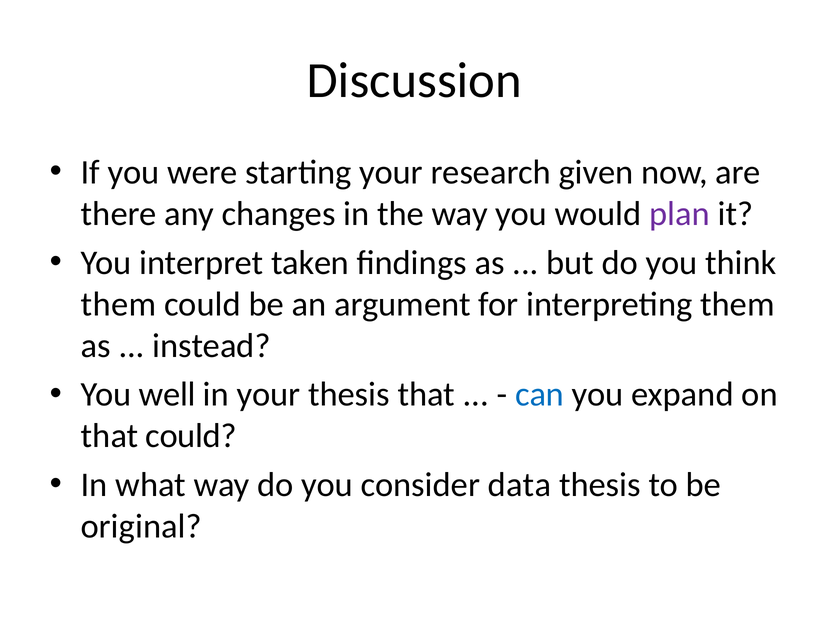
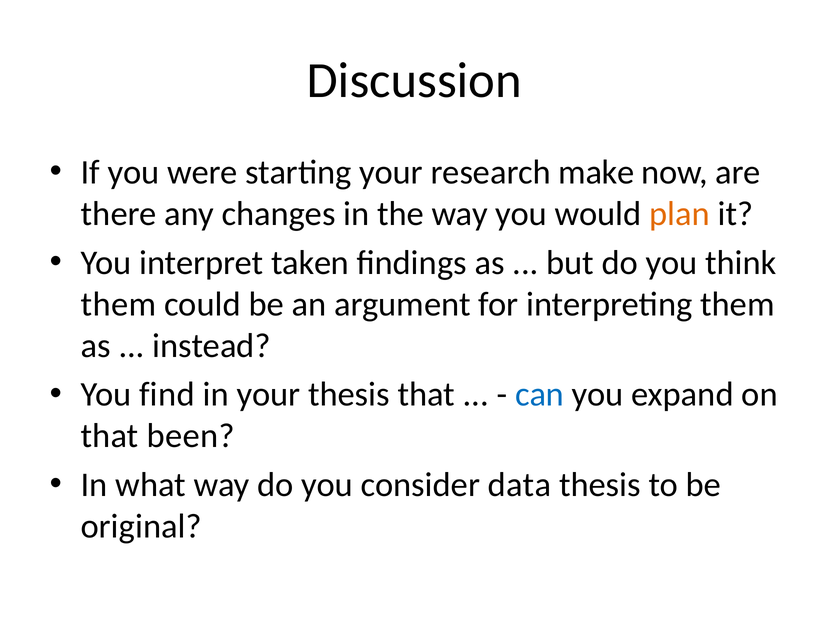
given: given -> make
plan colour: purple -> orange
well: well -> find
that could: could -> been
